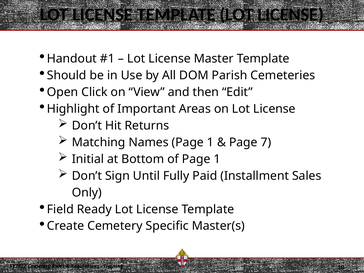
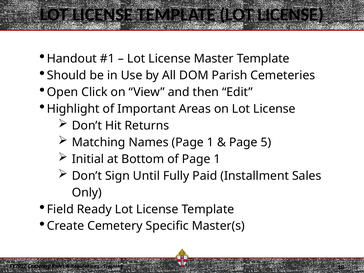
7: 7 -> 5
